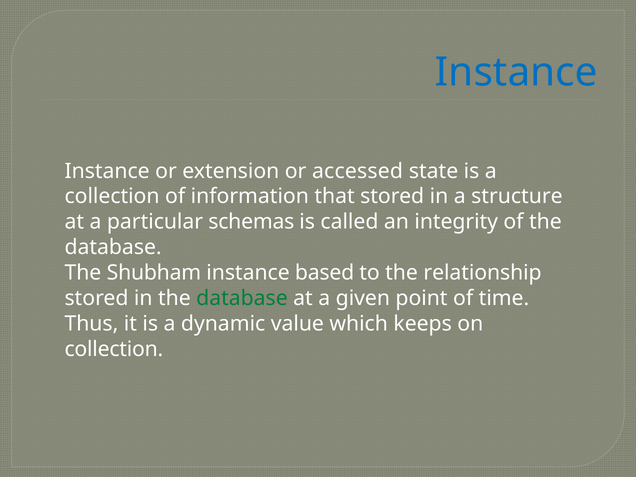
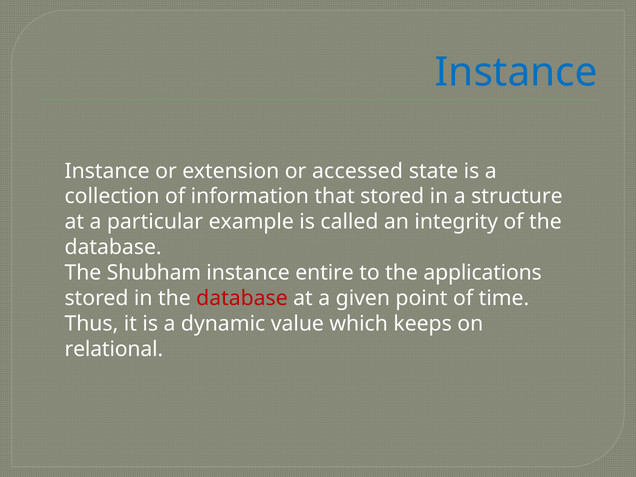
schemas: schemas -> example
based: based -> entire
relationship: relationship -> applications
database at (242, 298) colour: green -> red
collection at (114, 349): collection -> relational
